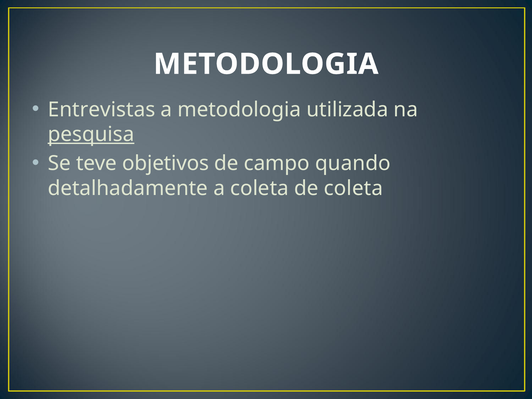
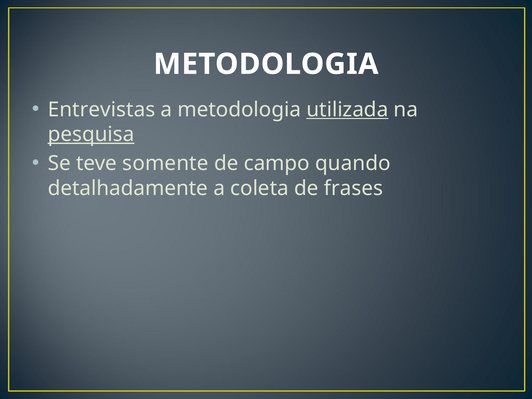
utilizada underline: none -> present
objetivos: objetivos -> somente
de coleta: coleta -> frases
